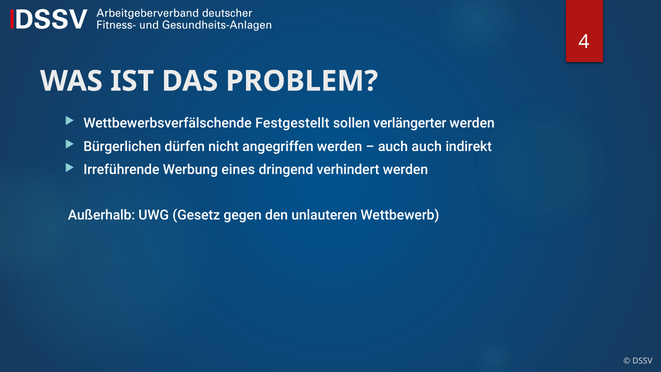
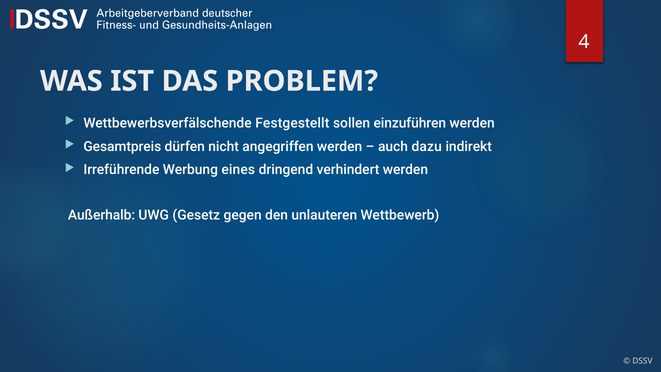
verlängerter: verlängerter -> einzuführen
Bürgerlichen: Bürgerlichen -> Gesamtpreis
auch auch: auch -> dazu
